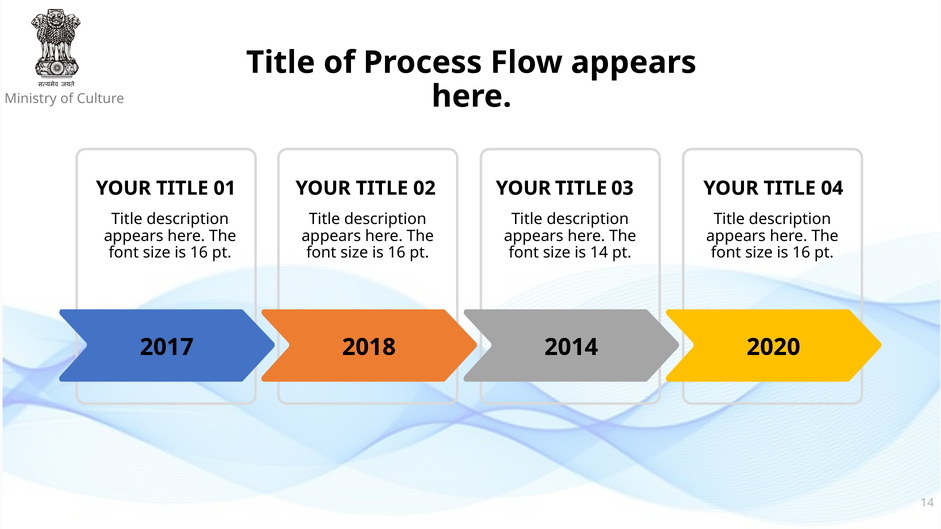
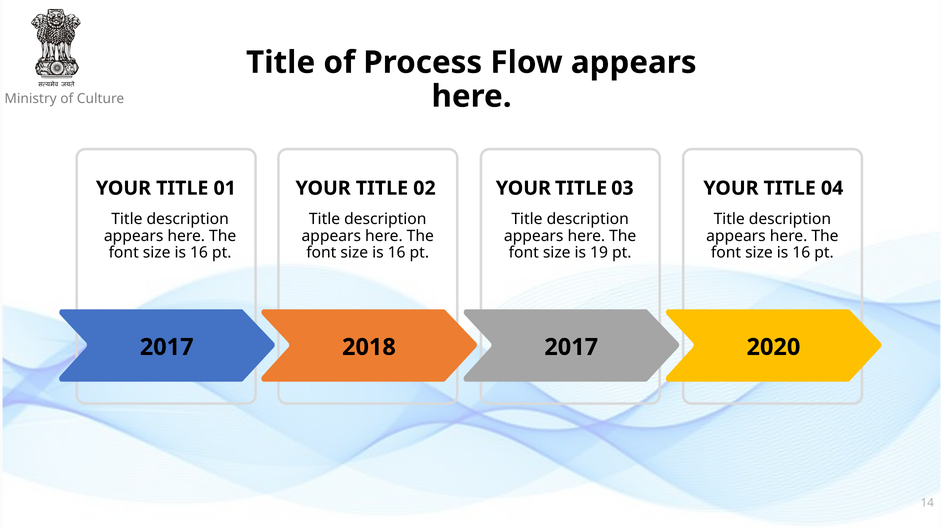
is 14: 14 -> 19
2018 2014: 2014 -> 2017
